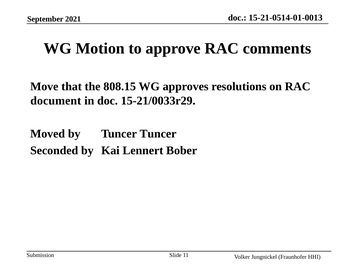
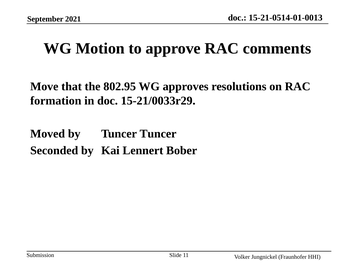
808.15: 808.15 -> 802.95
document: document -> formation
